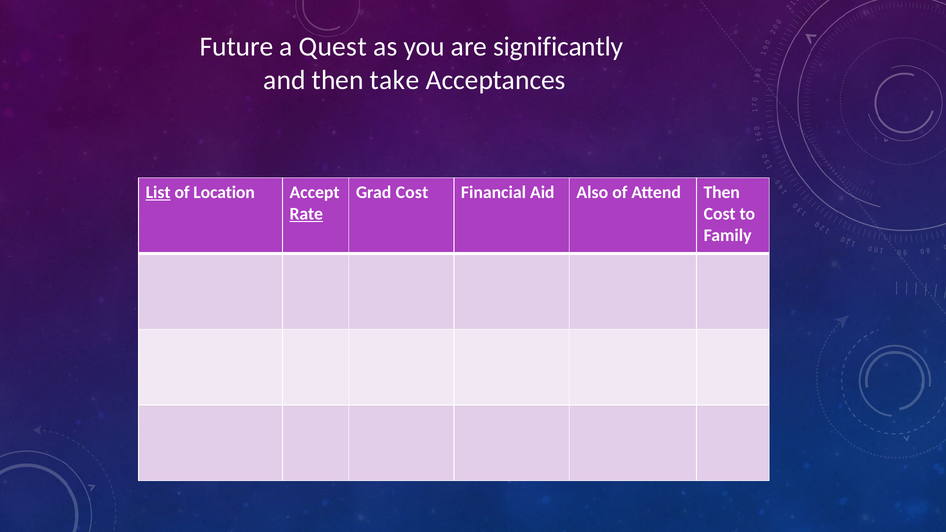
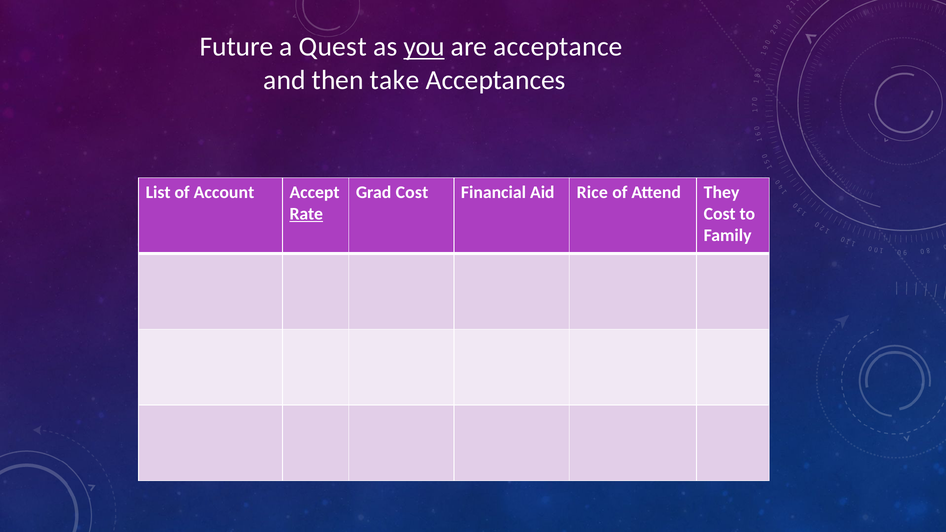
you underline: none -> present
significantly: significantly -> acceptance
List underline: present -> none
Location: Location -> Account
Also: Also -> Rice
Attend Then: Then -> They
